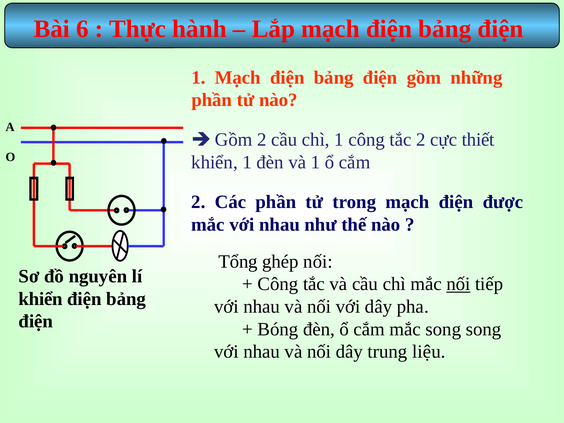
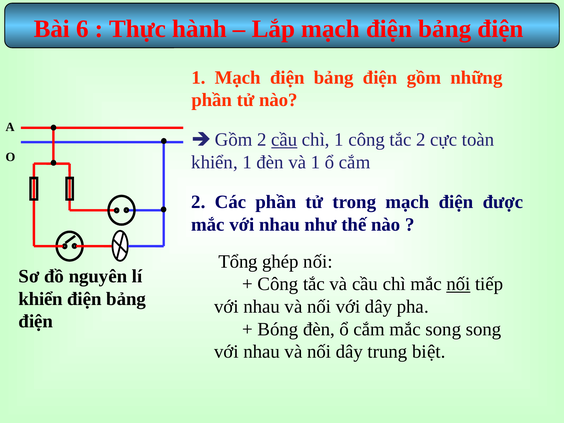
cầu at (284, 140) underline: none -> present
thiết: thiết -> toàn
liệu: liệu -> biệt
